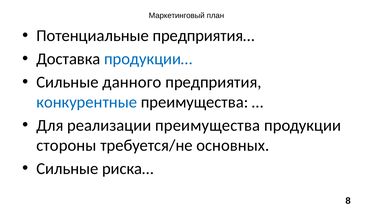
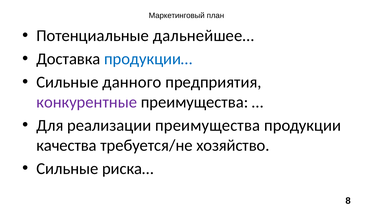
предприятия…: предприятия… -> дальнейшее…
конкурентные colour: blue -> purple
стороны: стороны -> качества
основных: основных -> хозяйство
